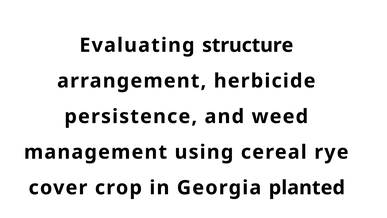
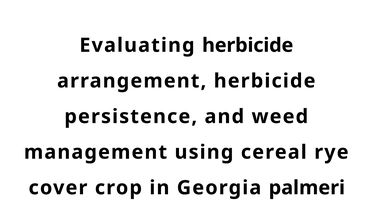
Evaluating structure: structure -> herbicide
planted: planted -> palmeri
